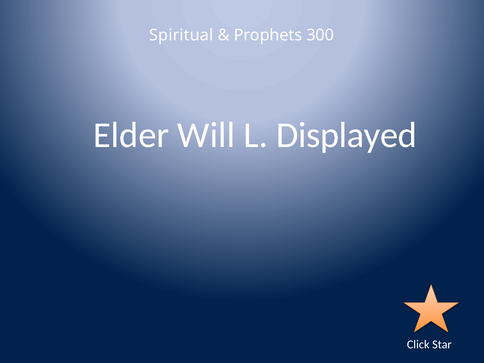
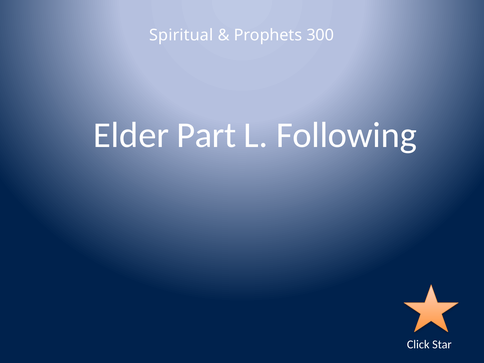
Will: Will -> Part
Displayed: Displayed -> Following
